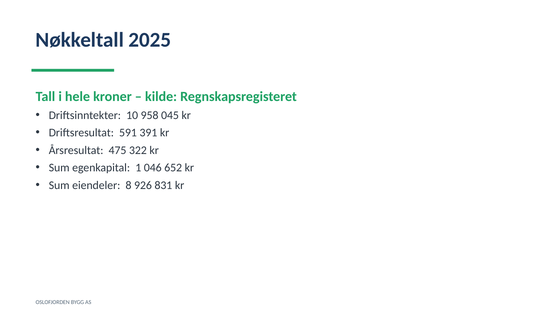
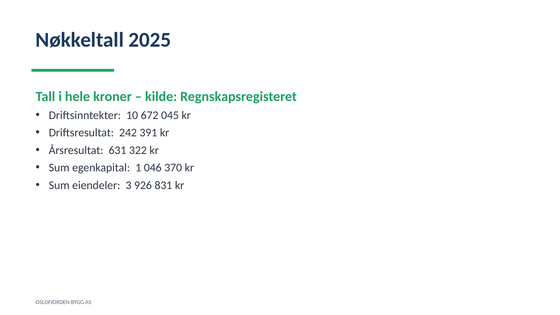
958: 958 -> 672
591: 591 -> 242
475: 475 -> 631
652: 652 -> 370
8: 8 -> 3
